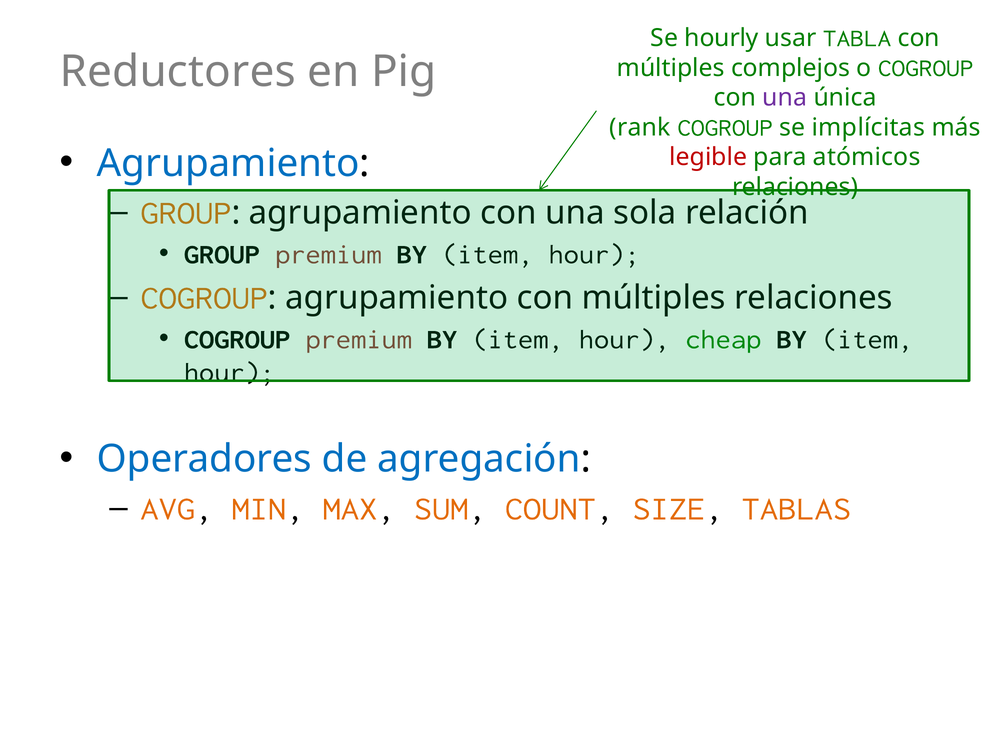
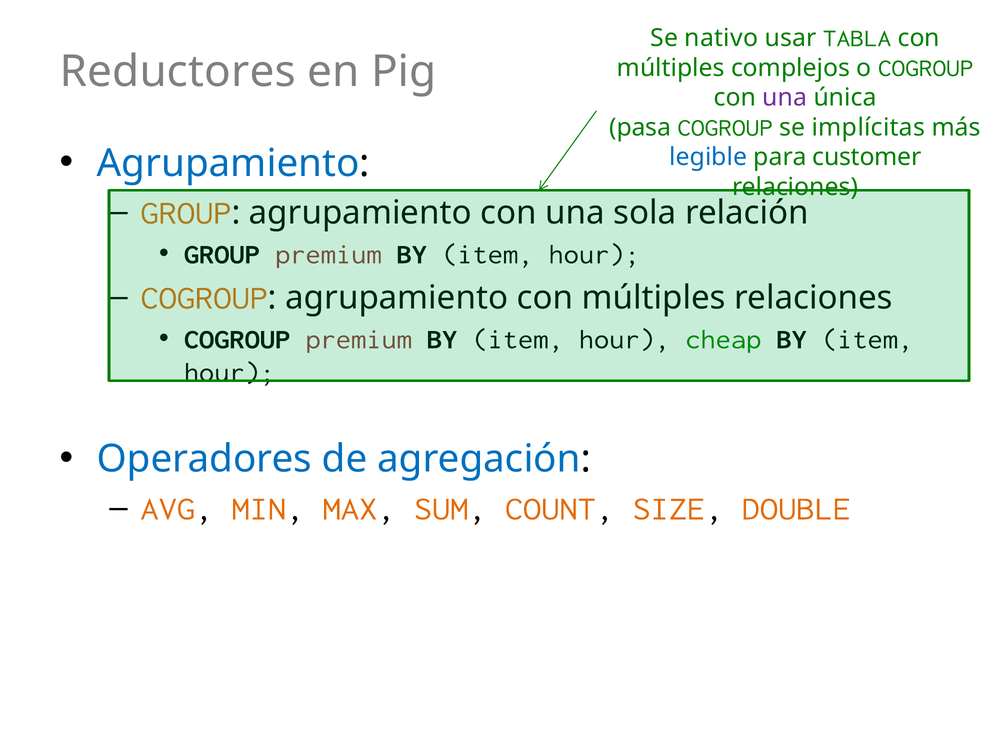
hourly: hourly -> nativo
rank: rank -> pasa
legible colour: red -> blue
atómicos: atómicos -> customer
TABLAS: TABLAS -> DOUBLE
